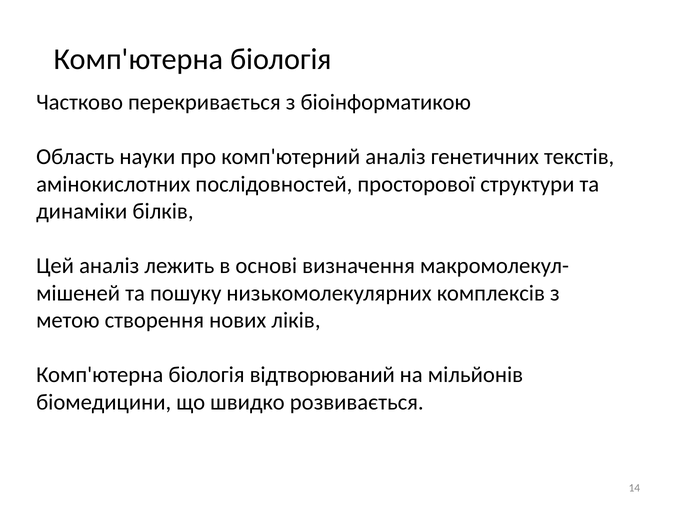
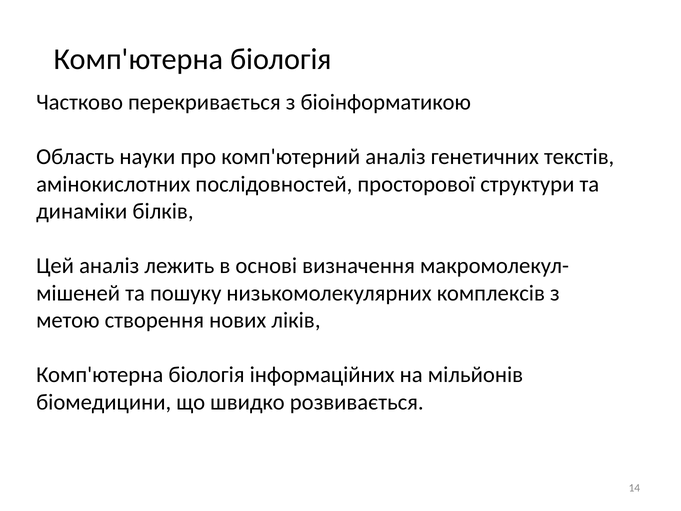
відтворюваний: відтворюваний -> інформаційних
